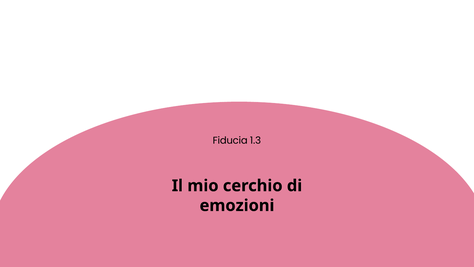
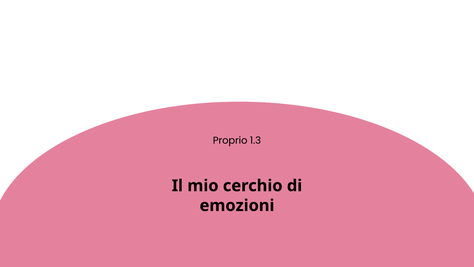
Fiducia: Fiducia -> Proprio
